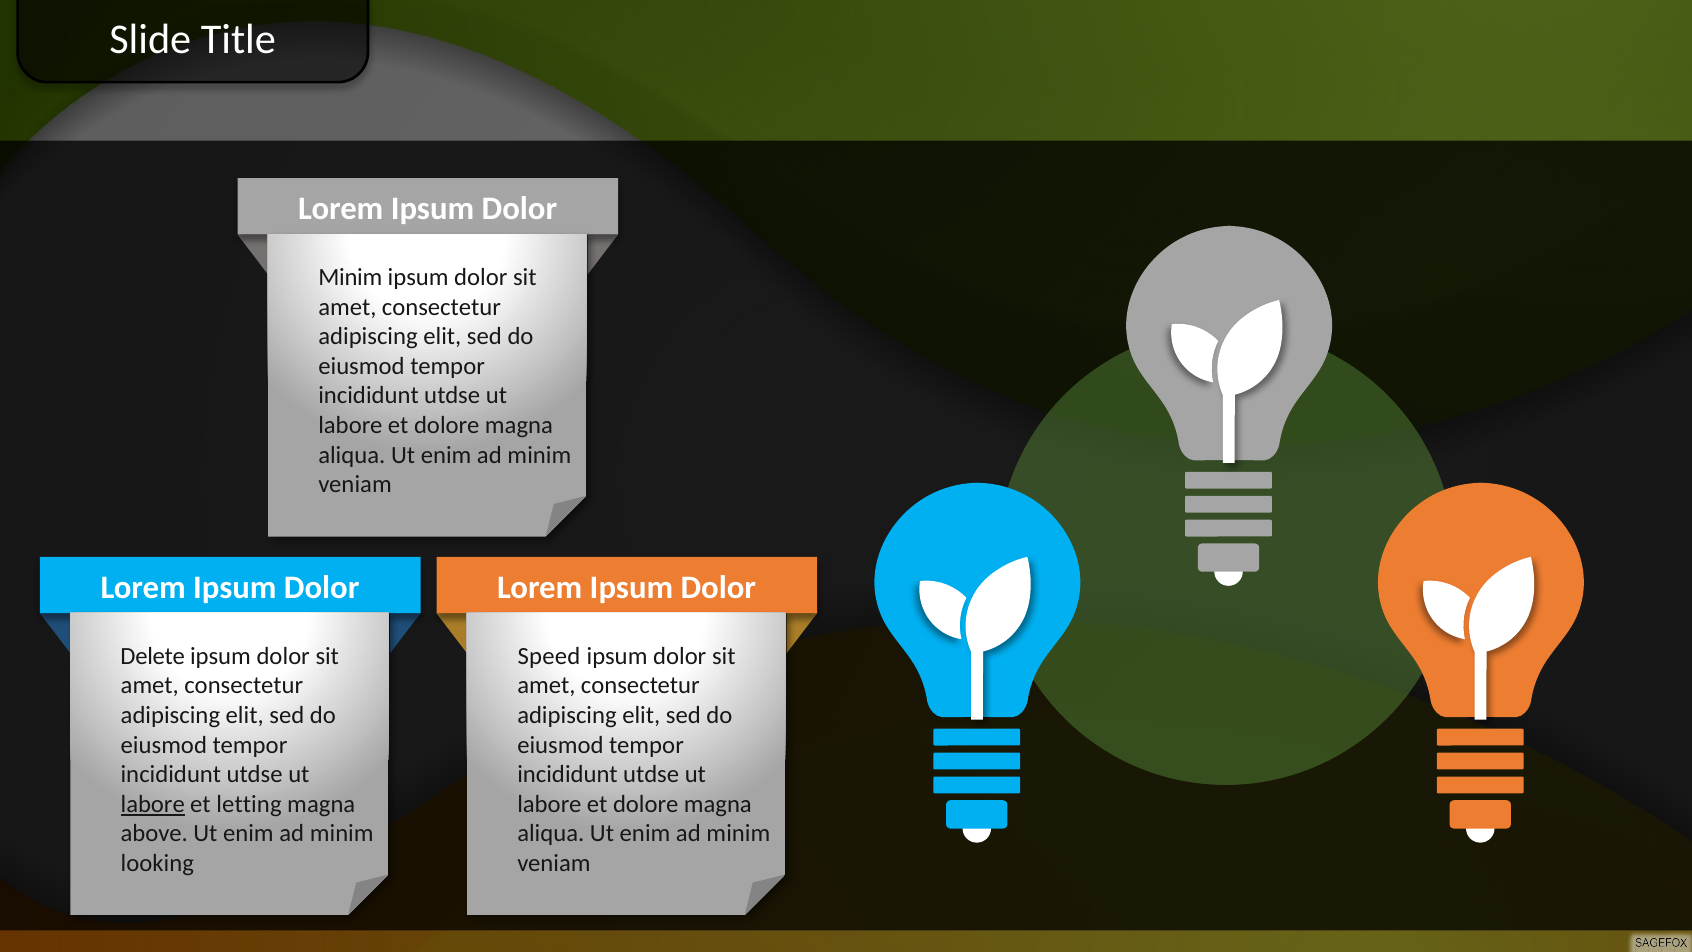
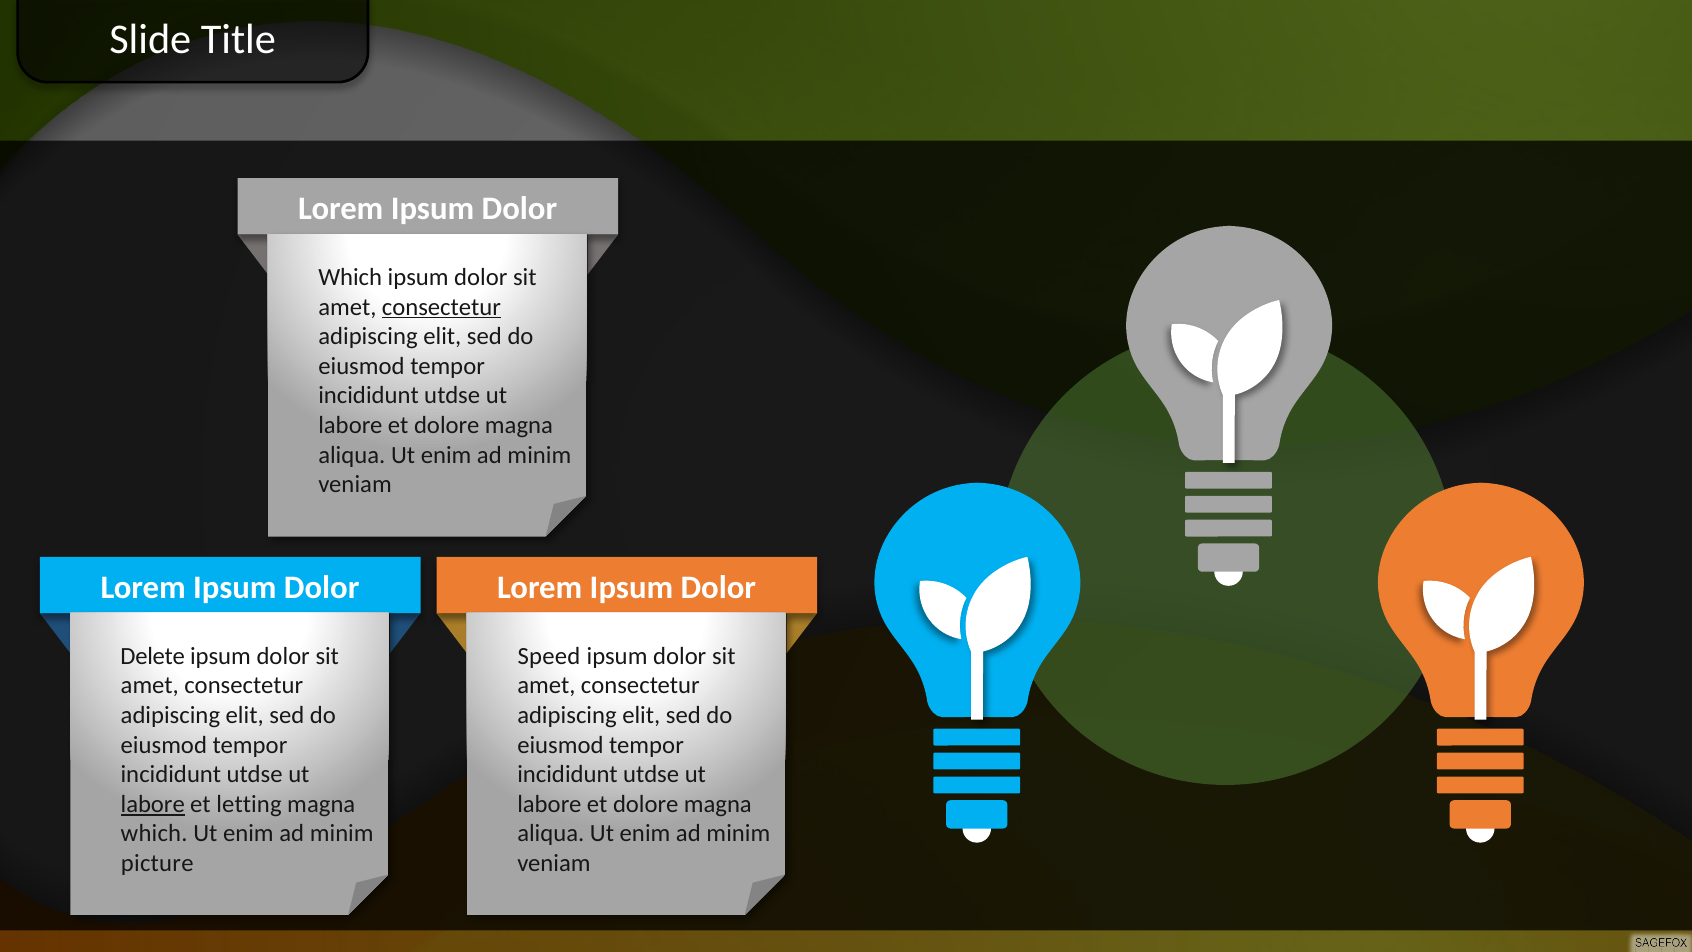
Minim at (350, 277): Minim -> Which
consectetur at (441, 307) underline: none -> present
above at (154, 834): above -> which
looking: looking -> picture
